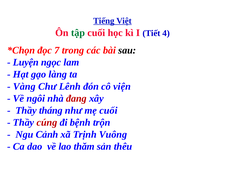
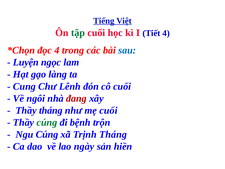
đọc 7: 7 -> 4
sau colour: black -> blue
Vàng: Vàng -> Cung
cô viện: viện -> cuối
cúng at (47, 122) colour: red -> green
Ngu Cảnh: Cảnh -> Cúng
Trịnh Vuông: Vuông -> Tháng
thăm: thăm -> ngày
thêu: thêu -> hiền
